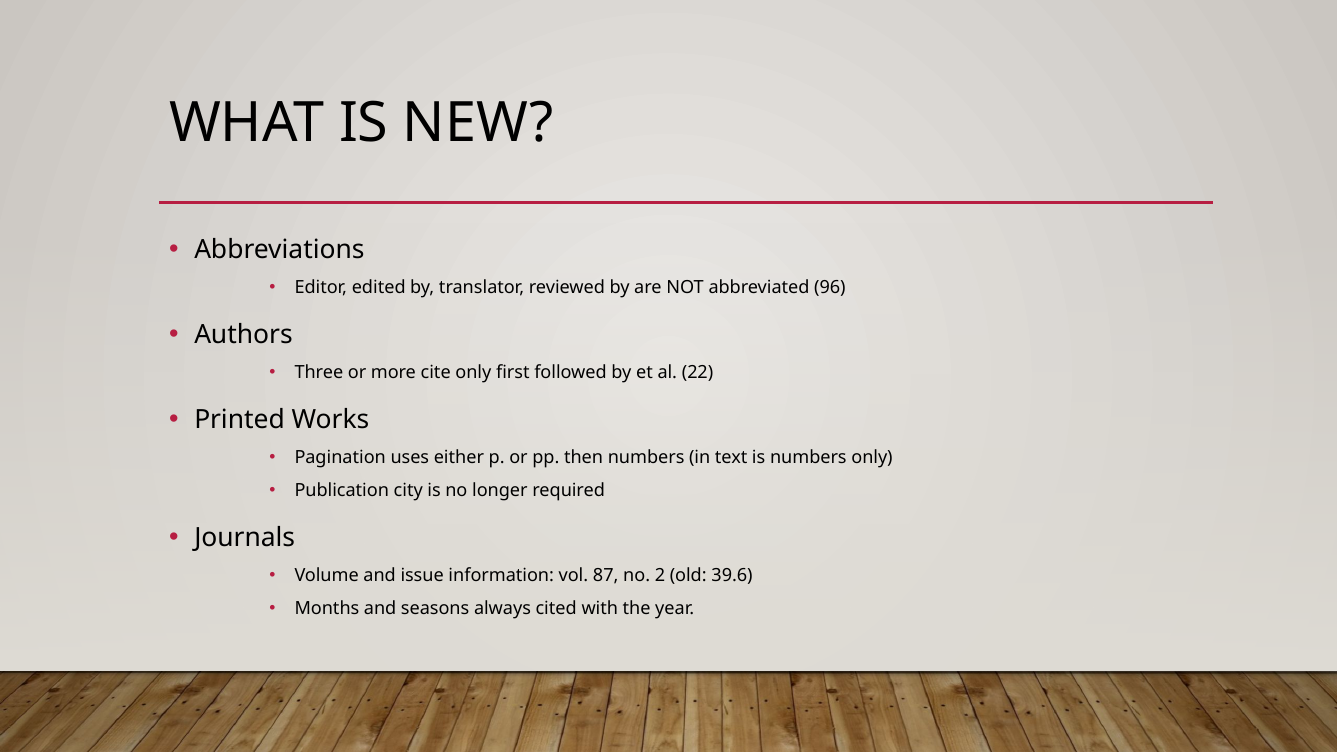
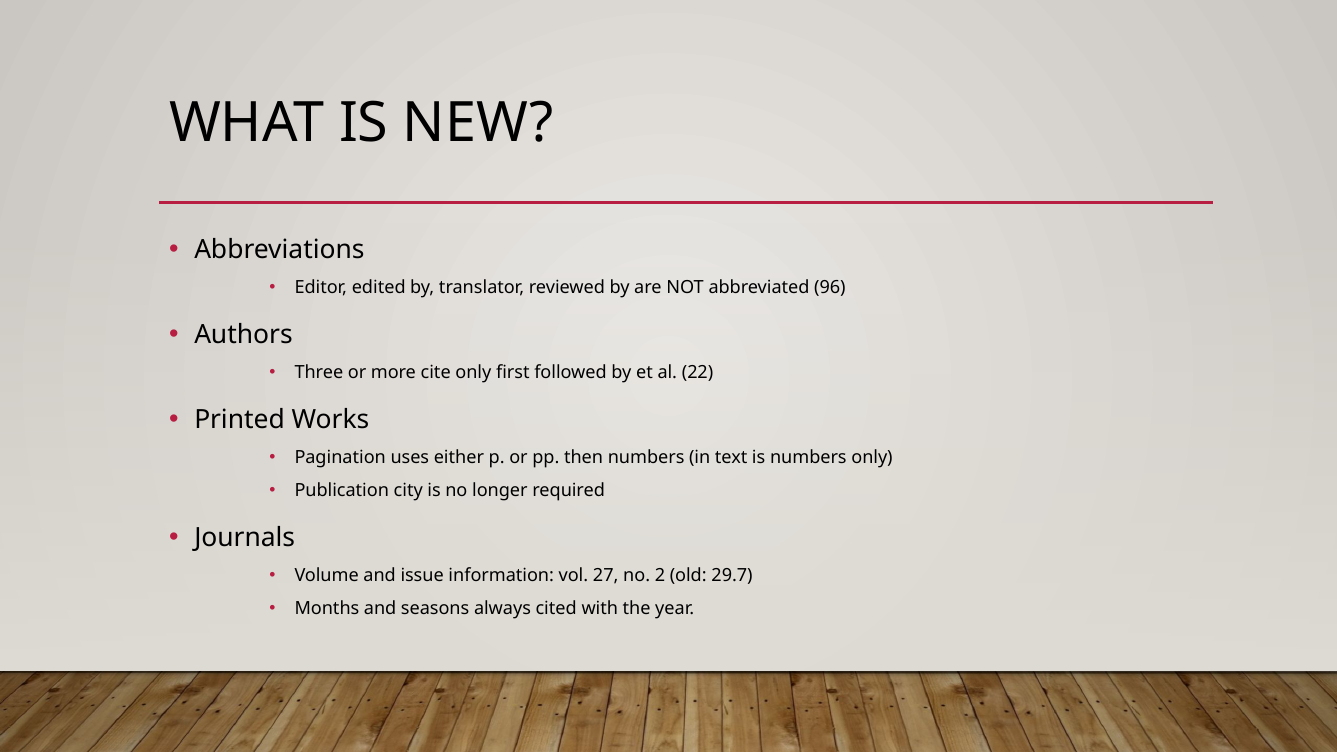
87: 87 -> 27
39.6: 39.6 -> 29.7
